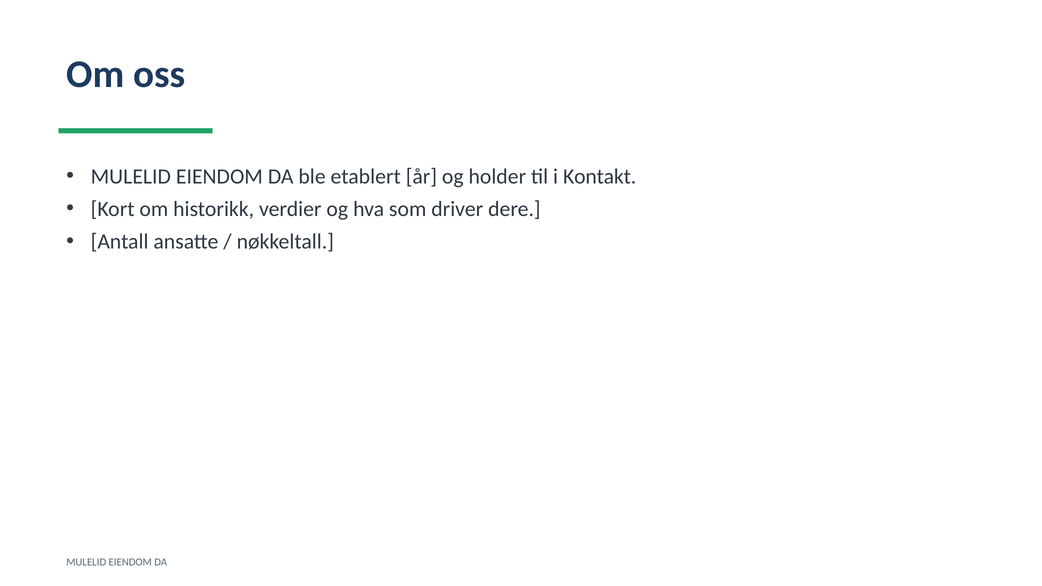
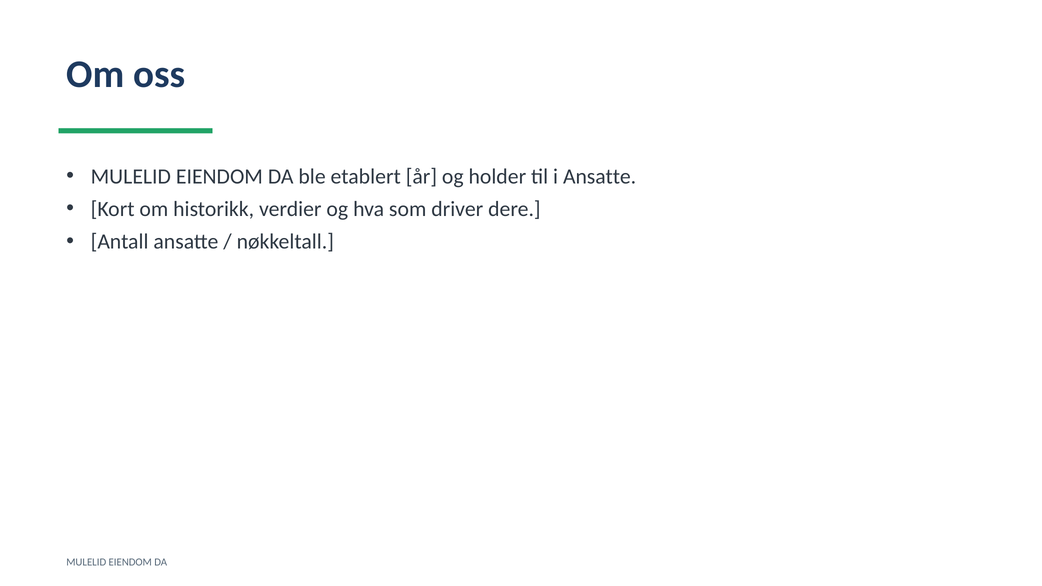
i Kontakt: Kontakt -> Ansatte
